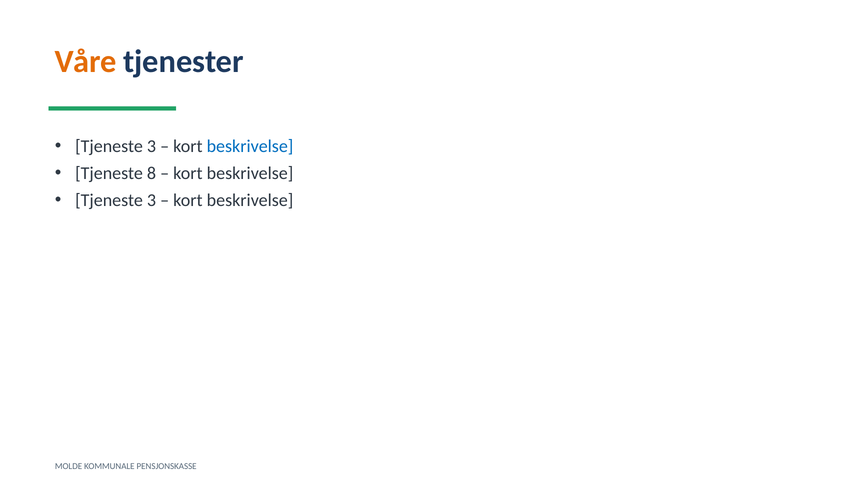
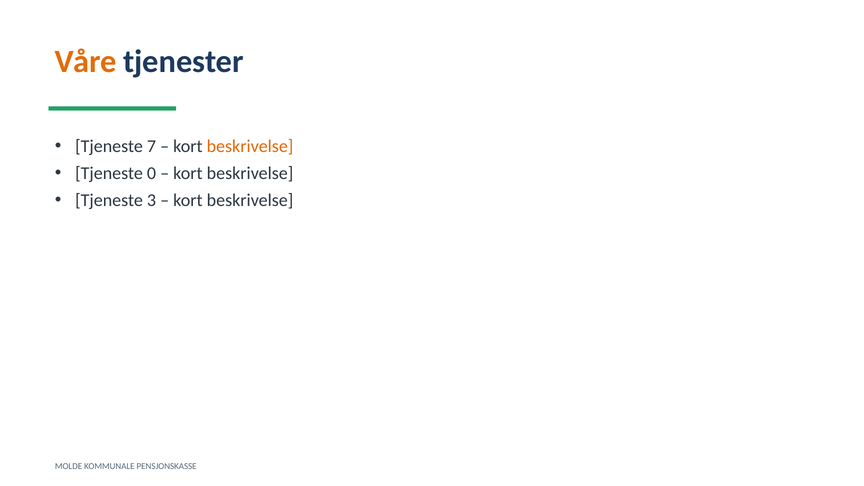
3 at (151, 146): 3 -> 7
beskrivelse at (250, 146) colour: blue -> orange
8: 8 -> 0
